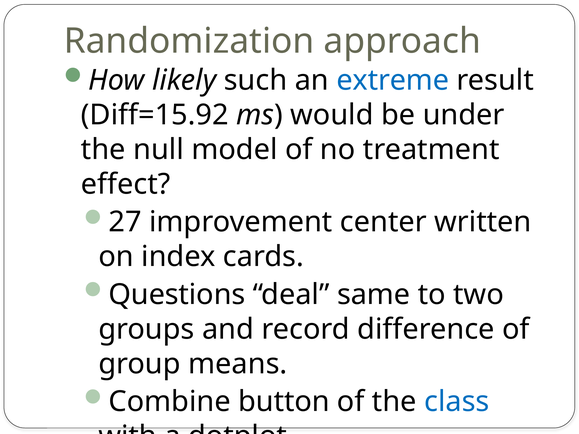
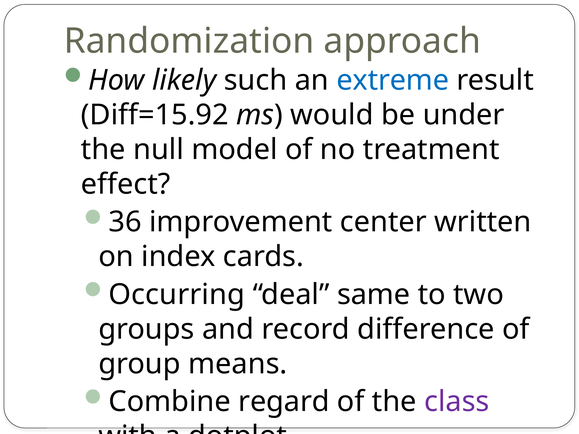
27: 27 -> 36
Questions: Questions -> Occurring
button: button -> regard
class colour: blue -> purple
